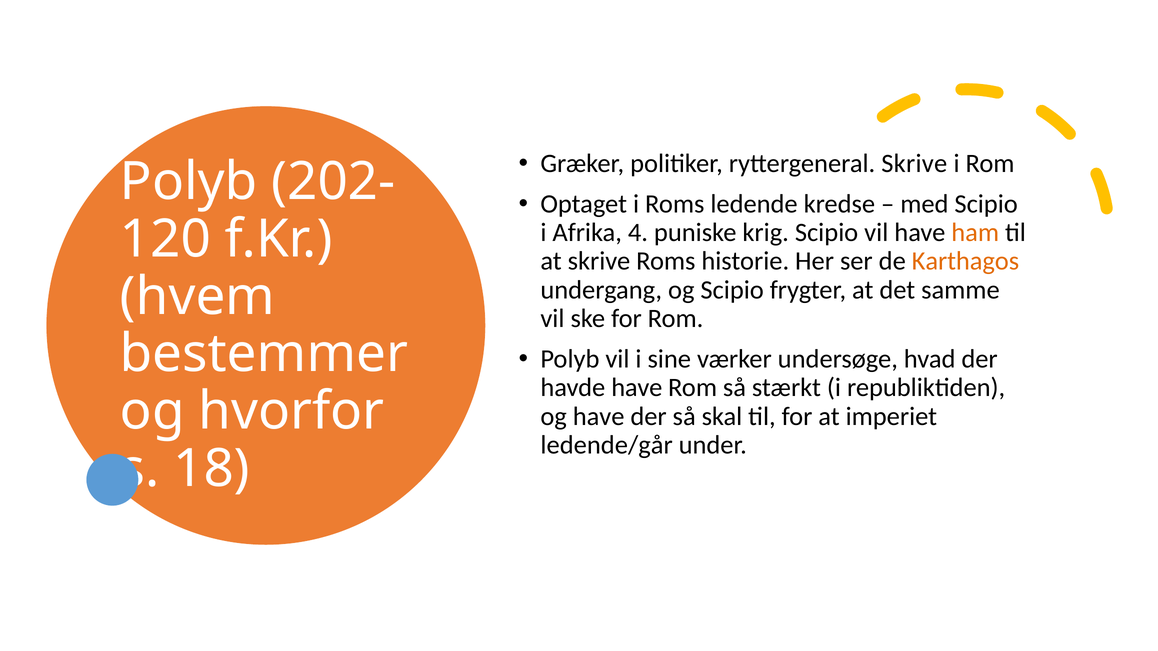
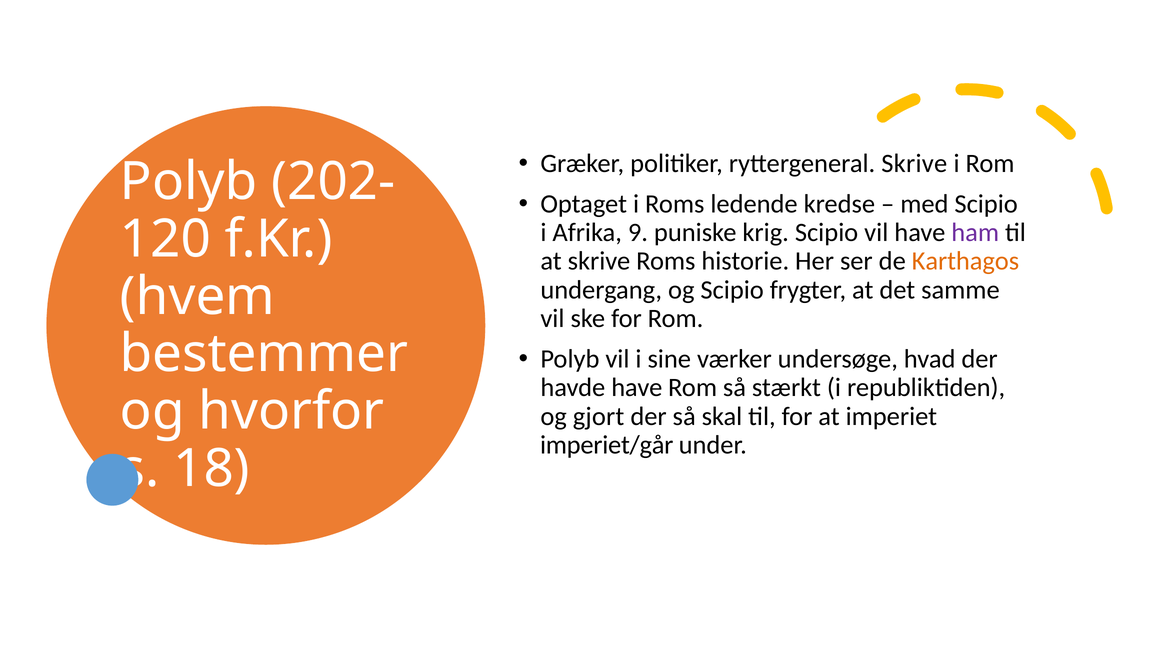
4: 4 -> 9
ham colour: orange -> purple
og have: have -> gjort
ledende/går: ledende/går -> imperiet/går
